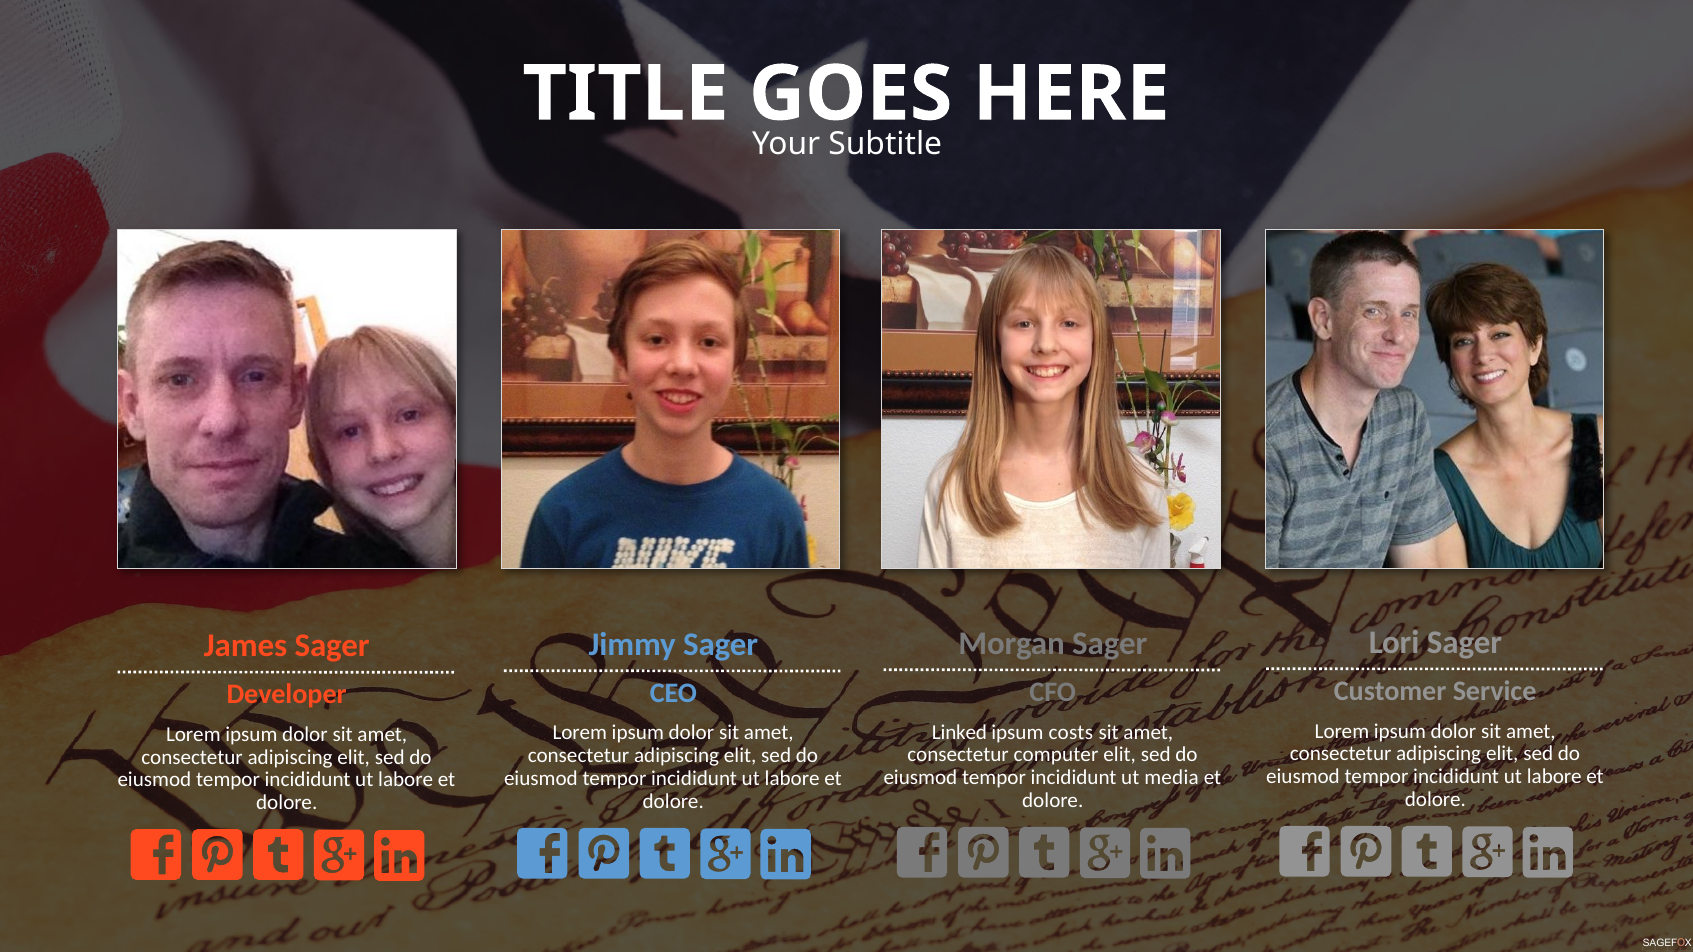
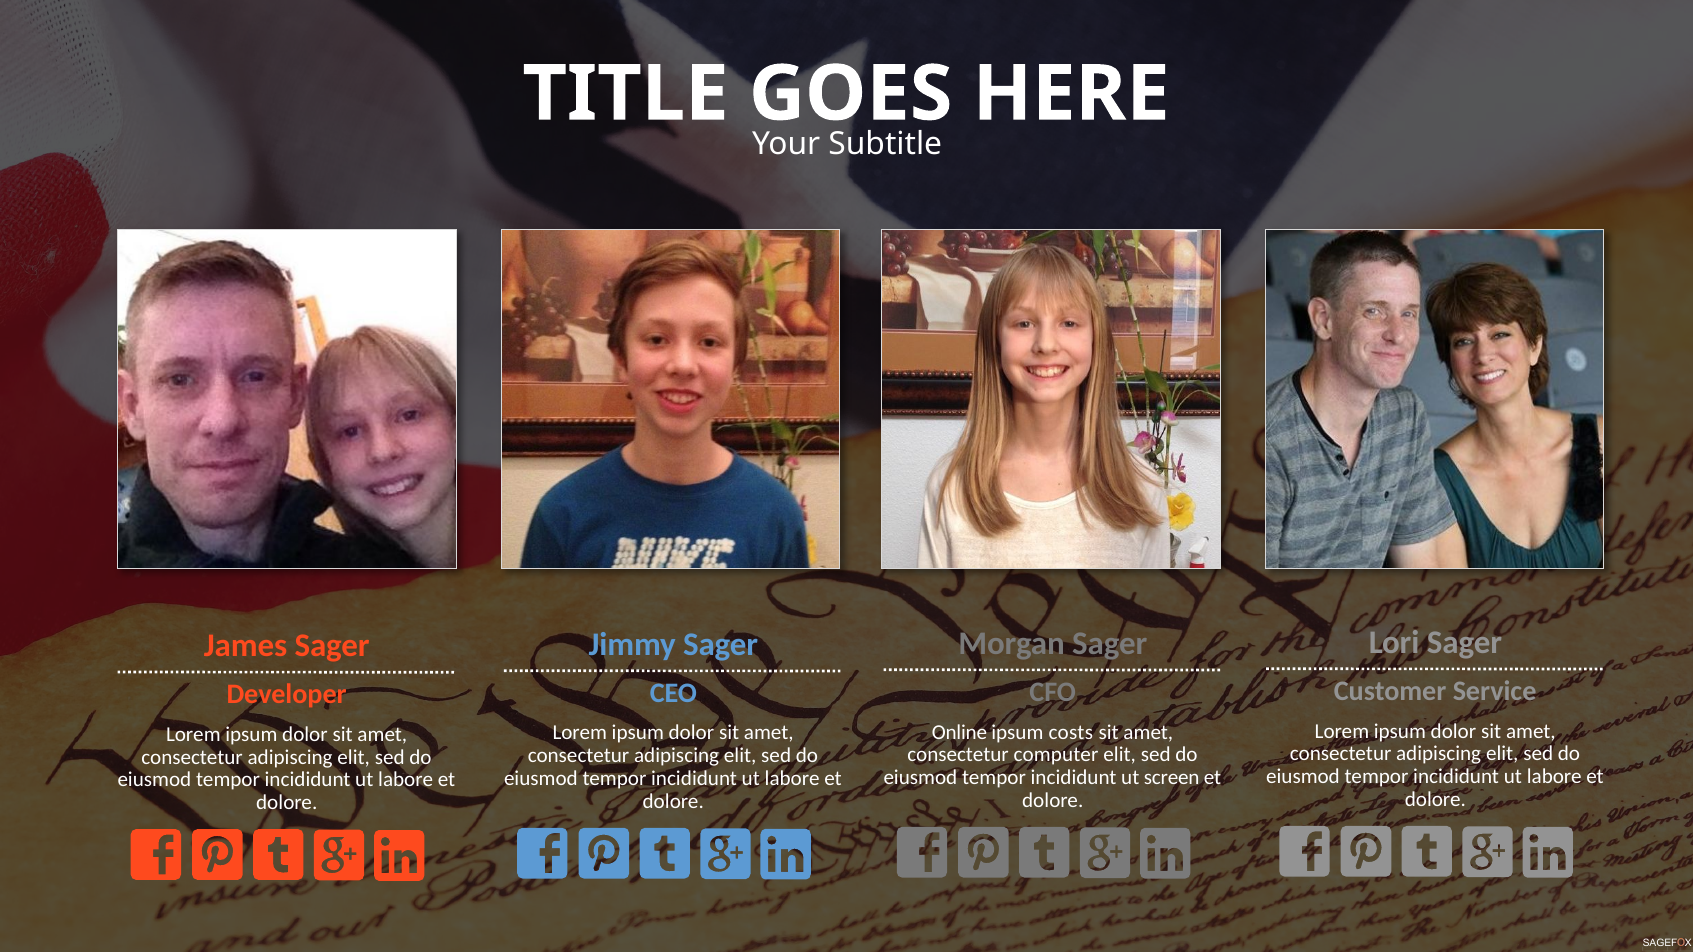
Linked: Linked -> Online
media: media -> screen
